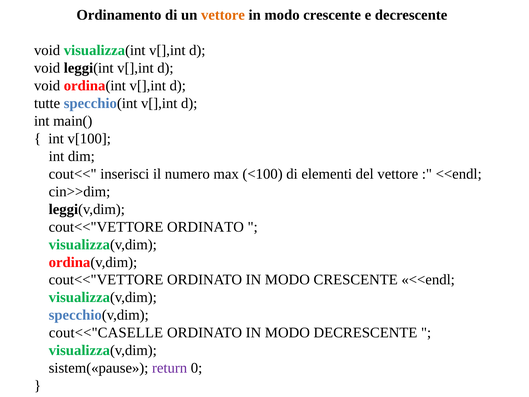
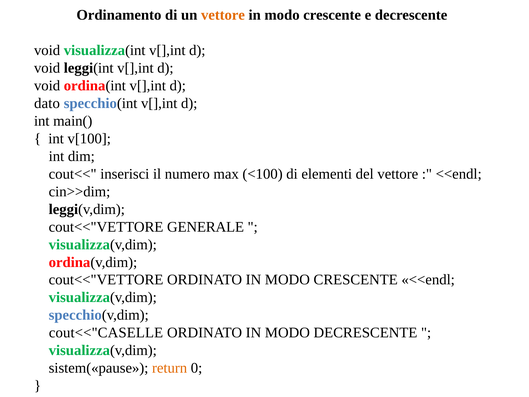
tutte: tutte -> dato
ORDINATO at (205, 227): ORDINATO -> GENERALE
return colour: purple -> orange
